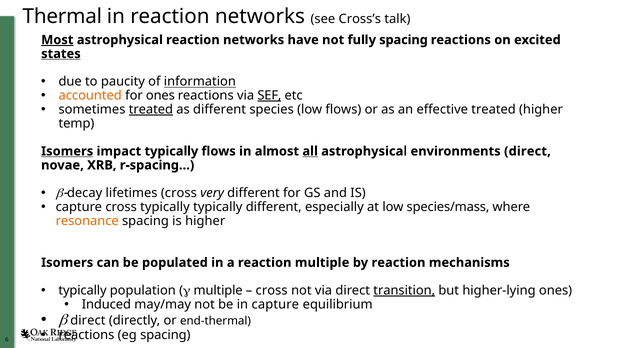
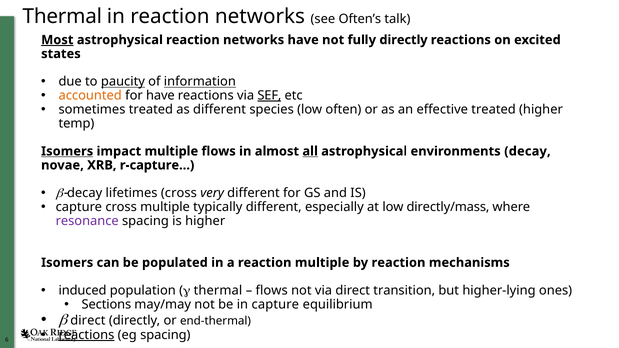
Cross’s: Cross’s -> Often’s
fully spacing: spacing -> directly
states underline: present -> none
paucity underline: none -> present
for ones: ones -> have
treated at (151, 110) underline: present -> none
low flows: flows -> often
impact typically: typically -> multiple
environments direct: direct -> decay
r-spacing…: r-spacing… -> r-capture…
cross typically: typically -> multiple
species/mass: species/mass -> directly/mass
resonance colour: orange -> purple
typically at (83, 291): typically -> induced
g multiple: multiple -> thermal
cross at (272, 291): cross -> flows
transition underline: present -> none
Induced: Induced -> Sections
reactions at (86, 335) underline: none -> present
